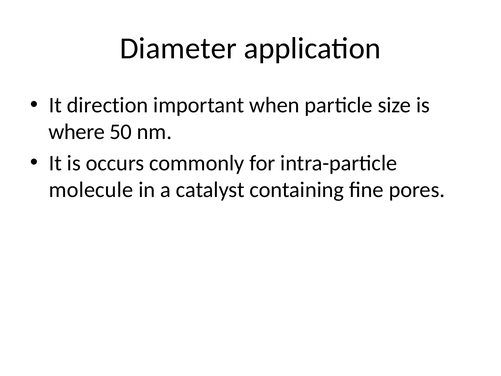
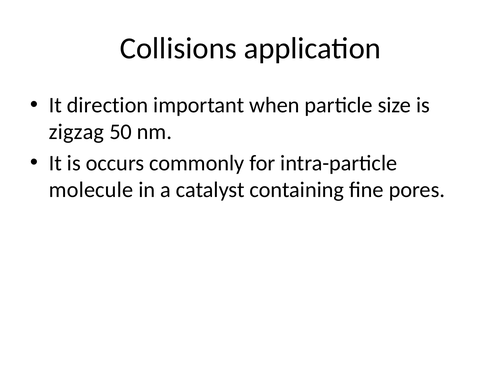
Diameter: Diameter -> Collisions
where: where -> zigzag
